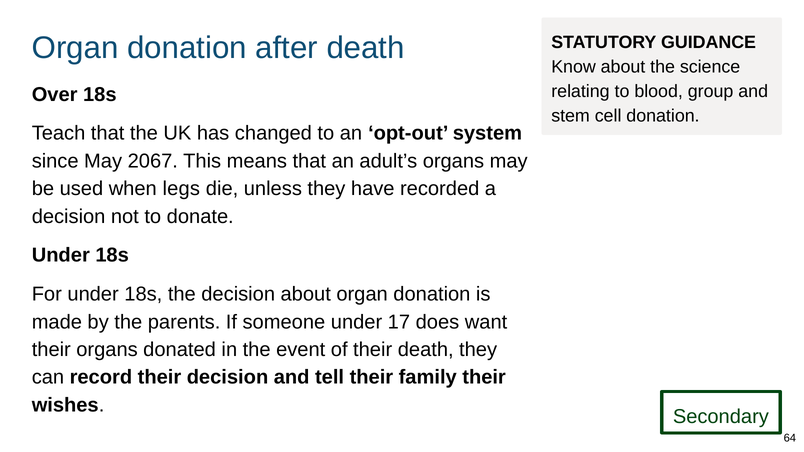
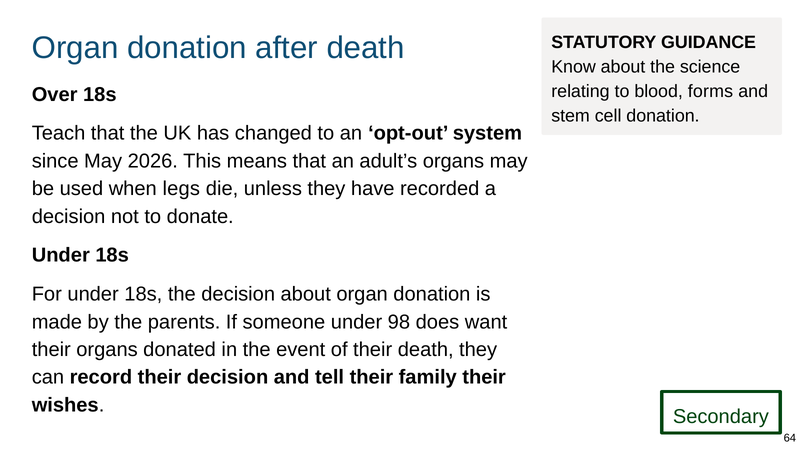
group: group -> forms
2067: 2067 -> 2026
17: 17 -> 98
